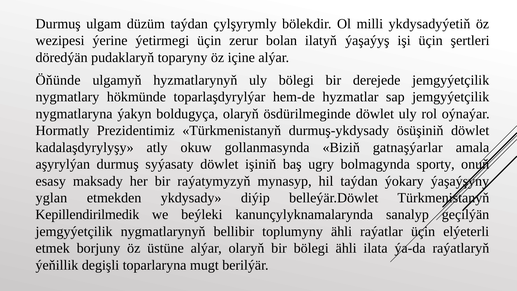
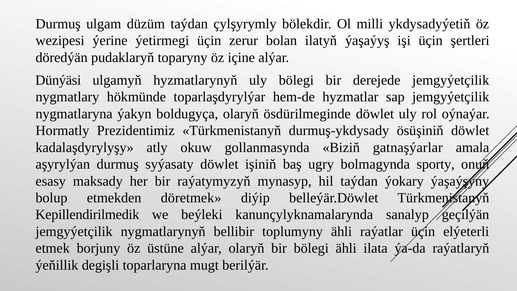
Öňünde: Öňünde -> Dünýäsi
yglan: yglan -> bolup
ykdysady: ykdysady -> döretmek
